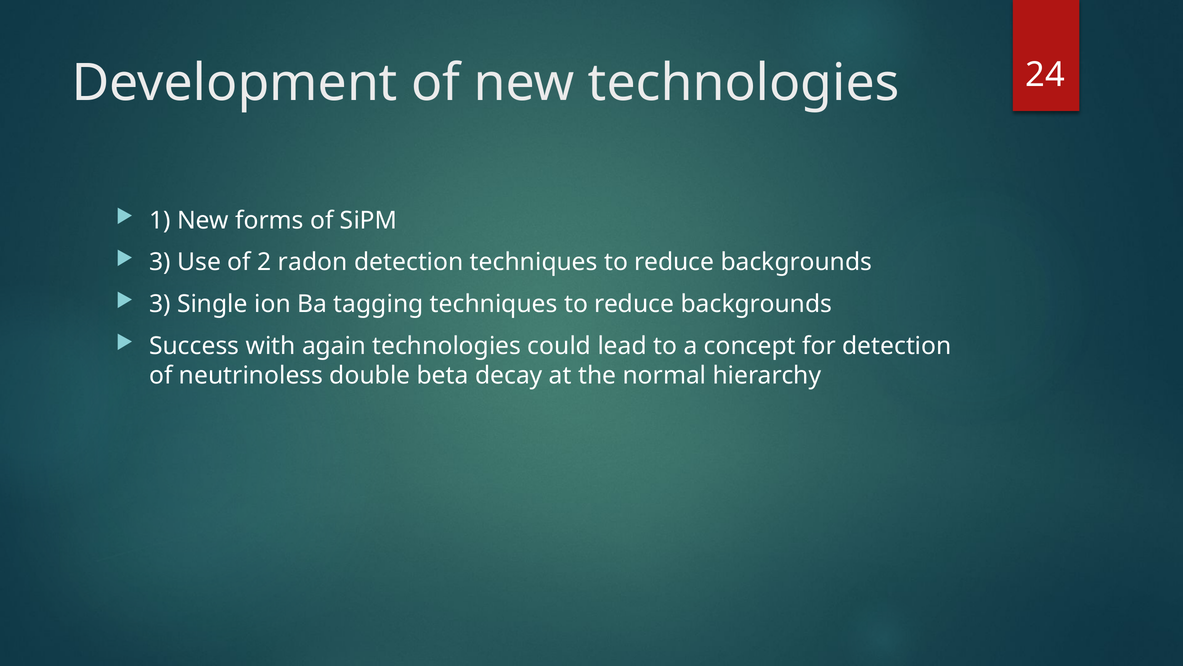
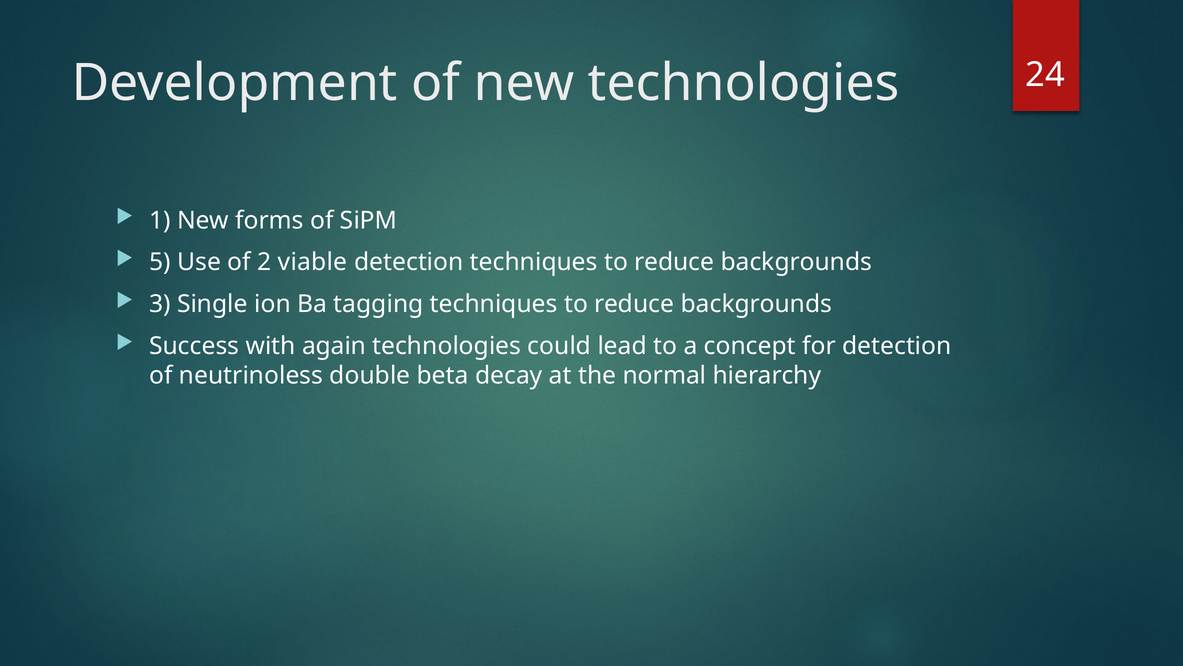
3 at (160, 262): 3 -> 5
radon: radon -> viable
